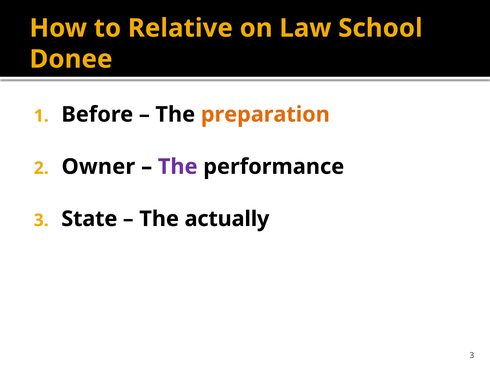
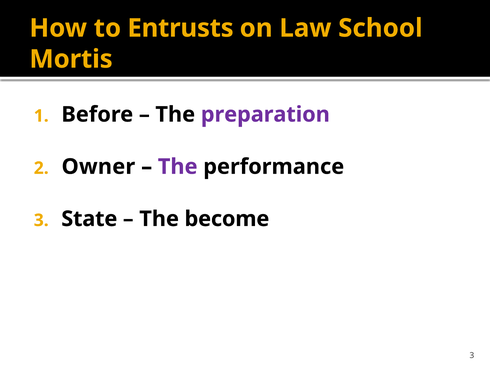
Relative: Relative -> Entrusts
Donee: Donee -> Mortis
preparation colour: orange -> purple
actually: actually -> become
